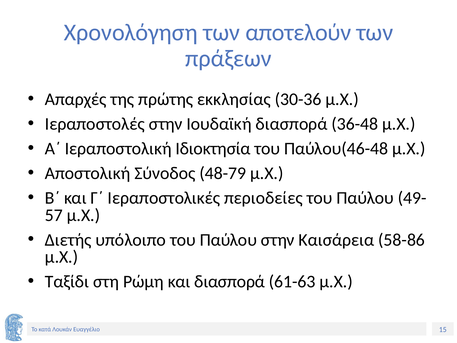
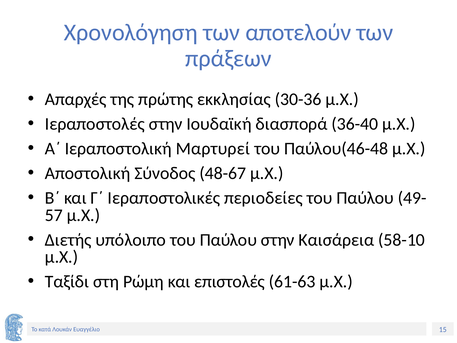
36-48: 36-48 -> 36-40
Ιδιοκτησία: Ιδιοκτησία -> Μαρτυρεί
48-79: 48-79 -> 48-67
58-86: 58-86 -> 58-10
και διασπορά: διασπορά -> επιστολές
